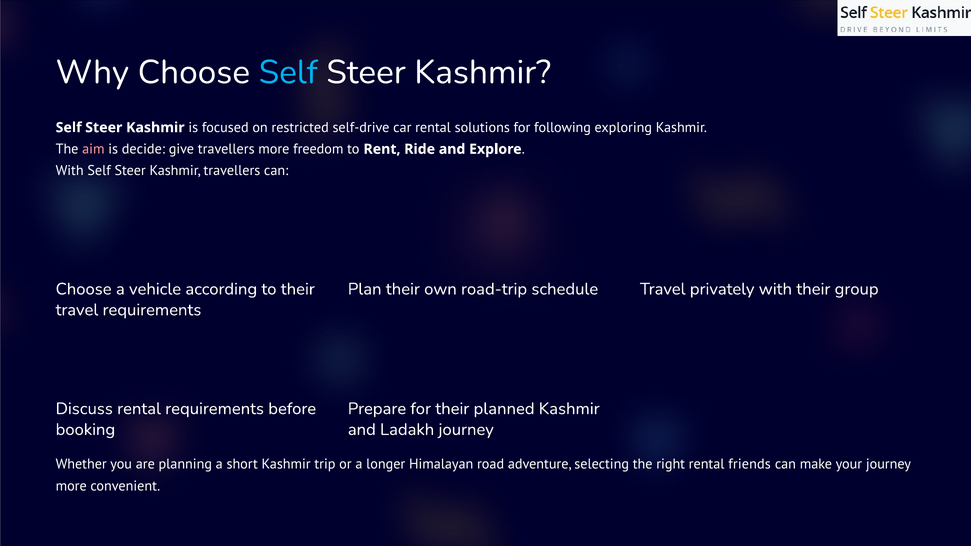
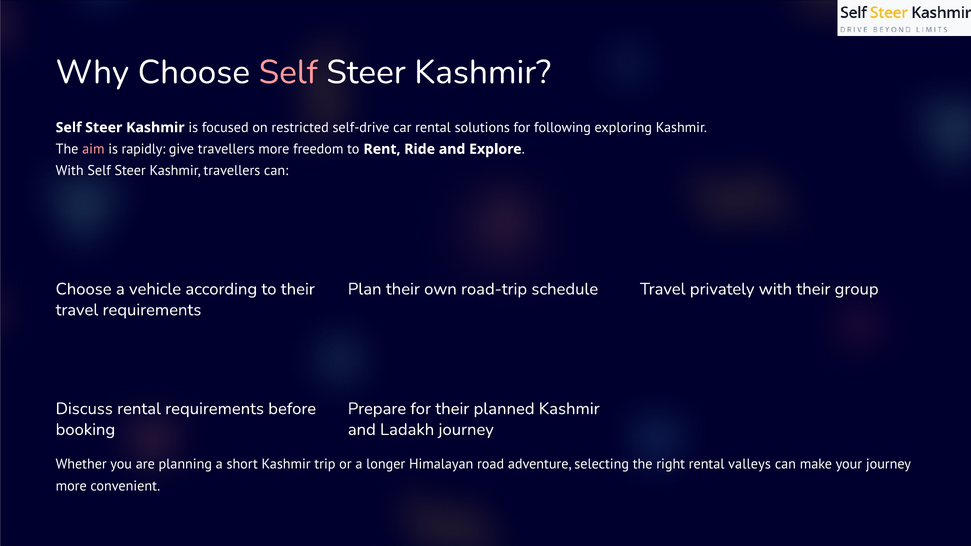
Self at (288, 72) colour: light blue -> pink
decide: decide -> rapidly
friends: friends -> valleys
